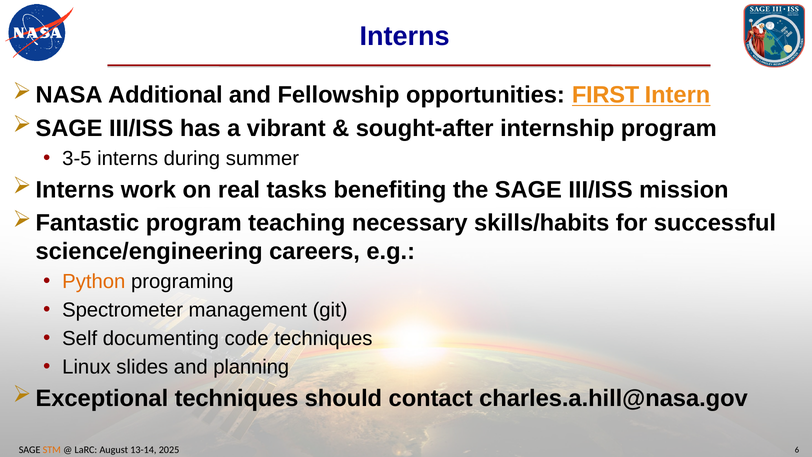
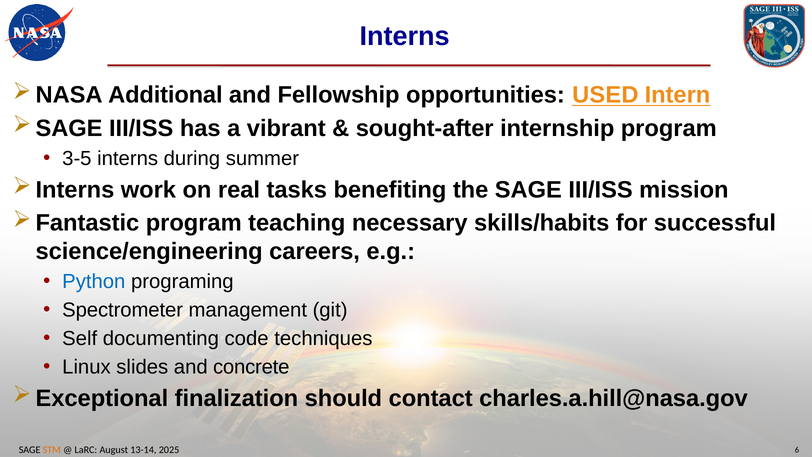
FIRST: FIRST -> USED
Python colour: orange -> blue
planning: planning -> concrete
techniques at (236, 398): techniques -> finalization
